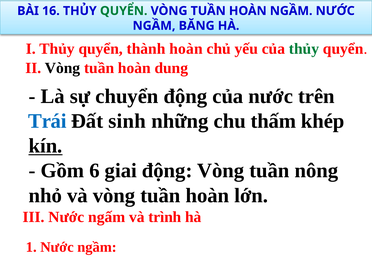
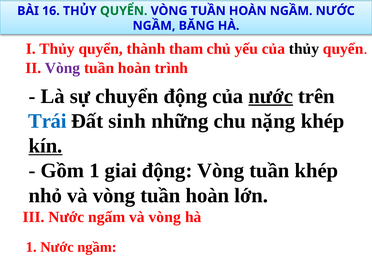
thành hoàn: hoàn -> tham
thủy at (304, 49) colour: green -> black
Vòng at (62, 68) colour: black -> purple
dung: dung -> trình
nước at (271, 96) underline: none -> present
thấm: thấm -> nặng
Gồm 6: 6 -> 1
tuần nông: nông -> khép
trình at (165, 217): trình -> vòng
